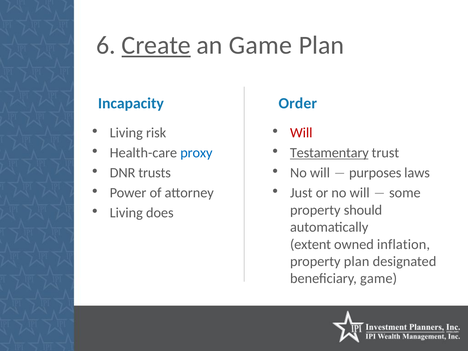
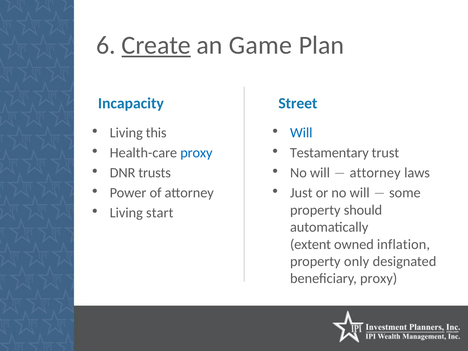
Order: Order -> Street
Will at (301, 133) colour: red -> blue
risk: risk -> this
Testamentary underline: present -> none
purposes at (375, 173): purposes -> attorney
does: does -> start
property plan: plan -> only
beneficiary game: game -> proxy
